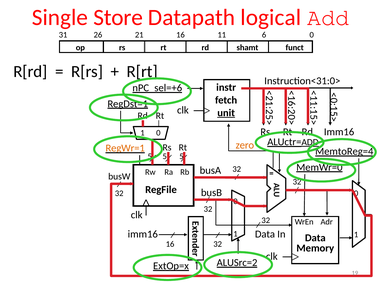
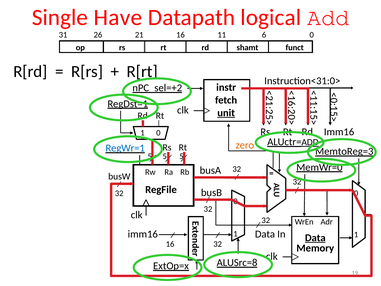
Store: Store -> Have
nPC_sel=+6: nPC_sel=+6 -> nPC_sel=+2
RegWr=1 colour: orange -> blue
MemtoReg=4: MemtoReg=4 -> MemtoReg=3
Data at (315, 238) underline: none -> present
ALUSrc=2: ALUSrc=2 -> ALUSrc=8
